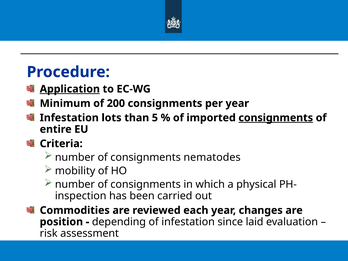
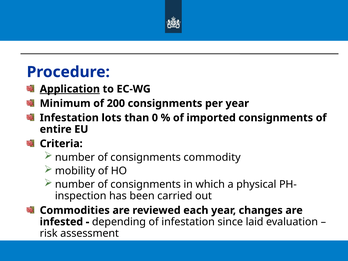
5: 5 -> 0
consignments at (276, 118) underline: present -> none
nematodes: nematodes -> commodity
position: position -> infested
